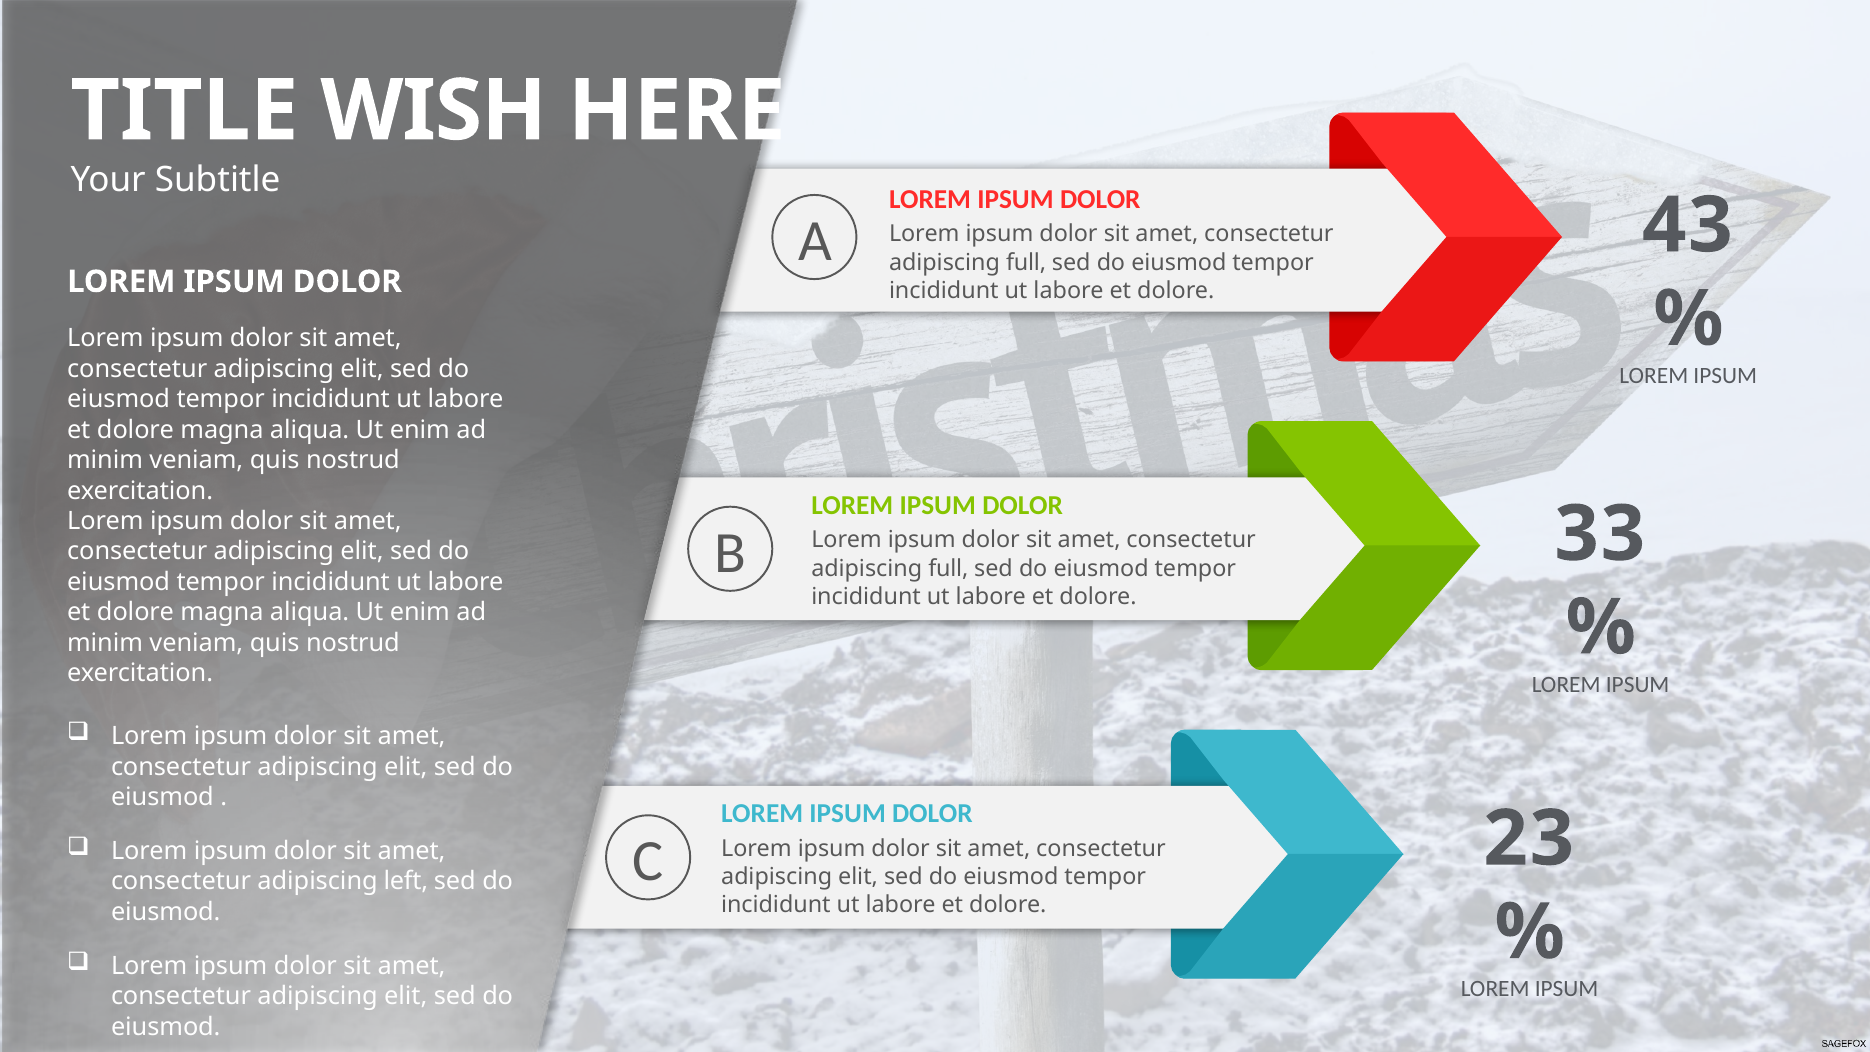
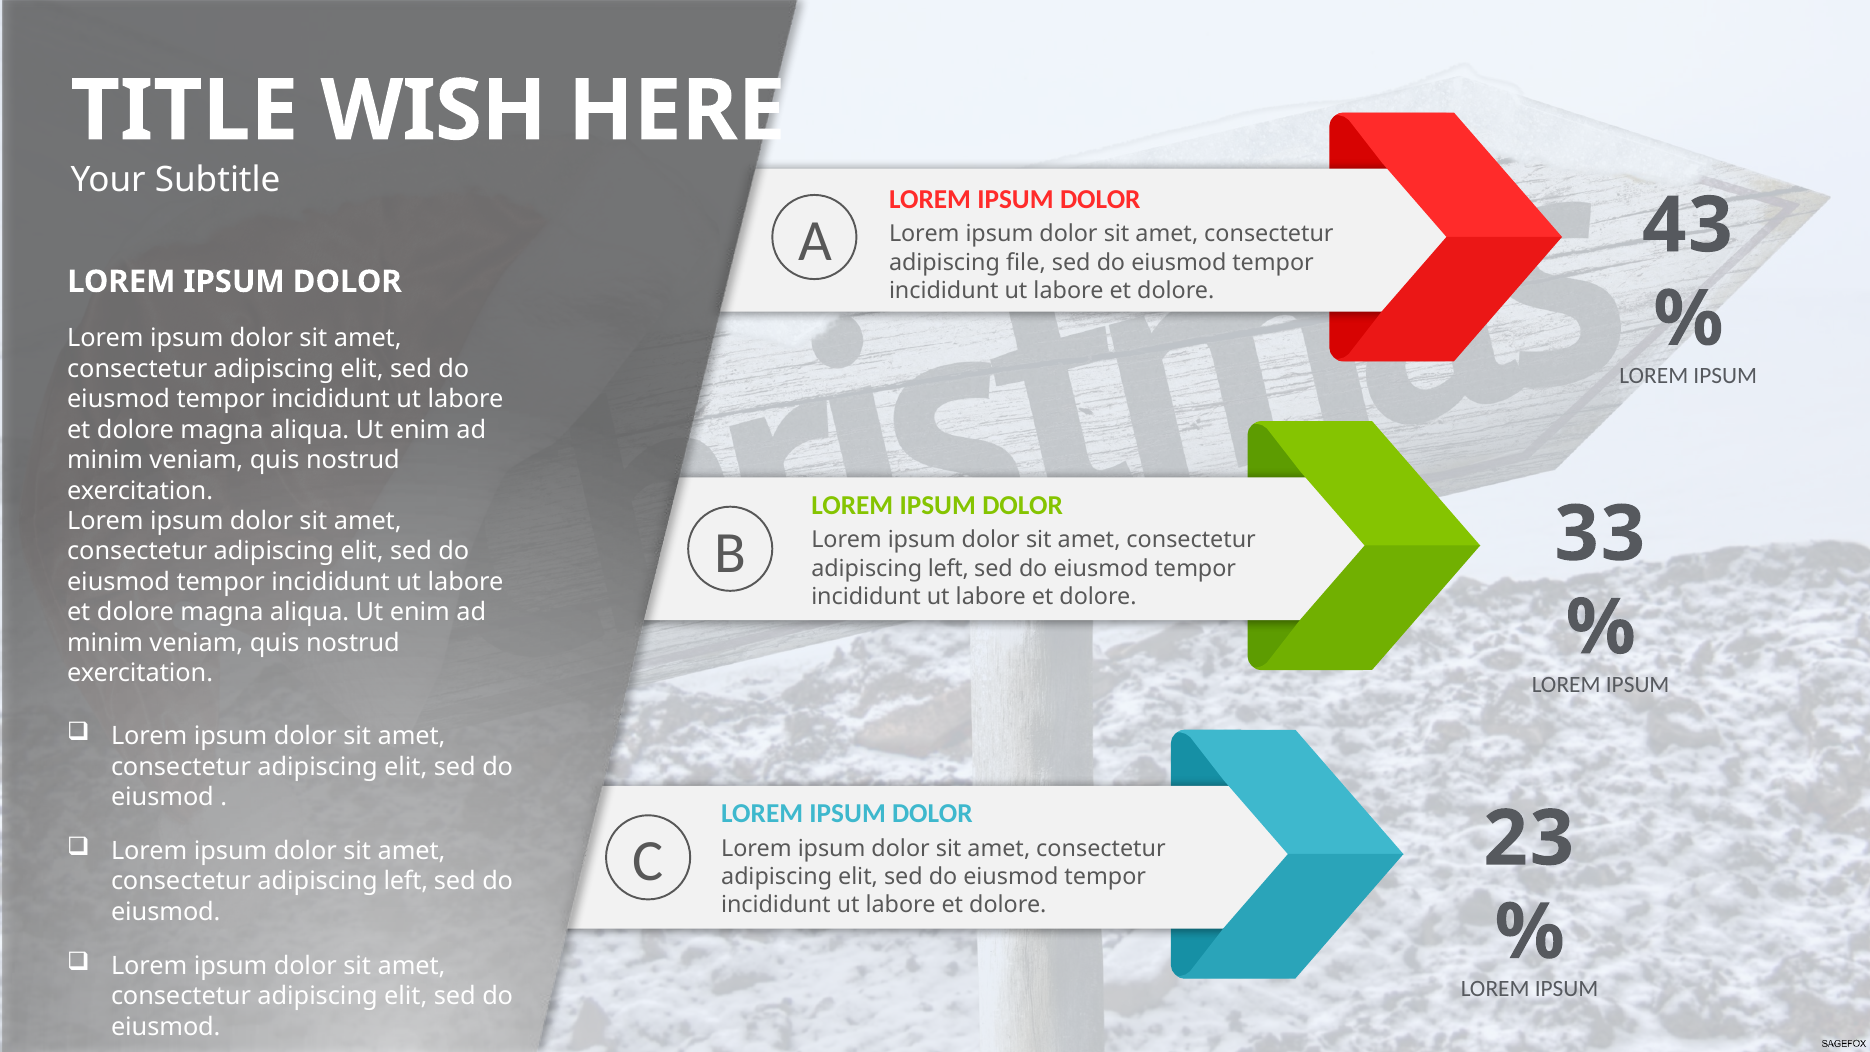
full at (1026, 262): full -> file
full at (948, 568): full -> left
